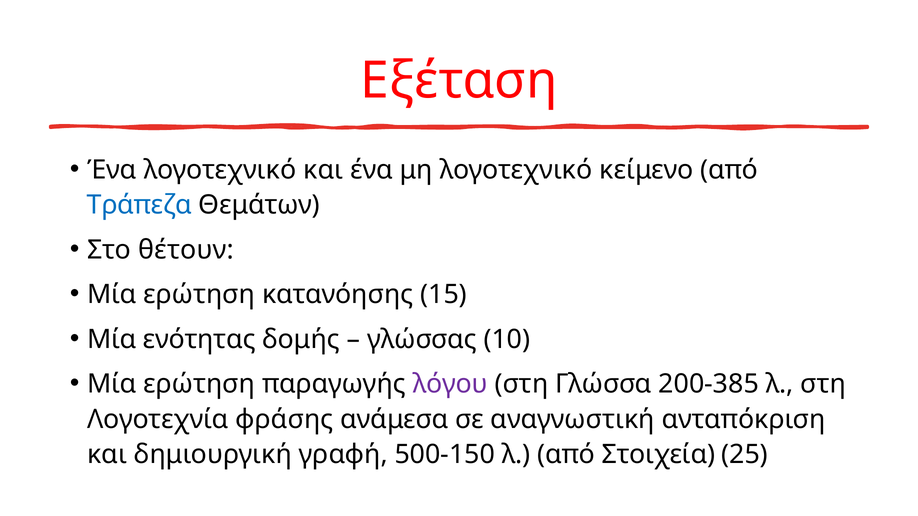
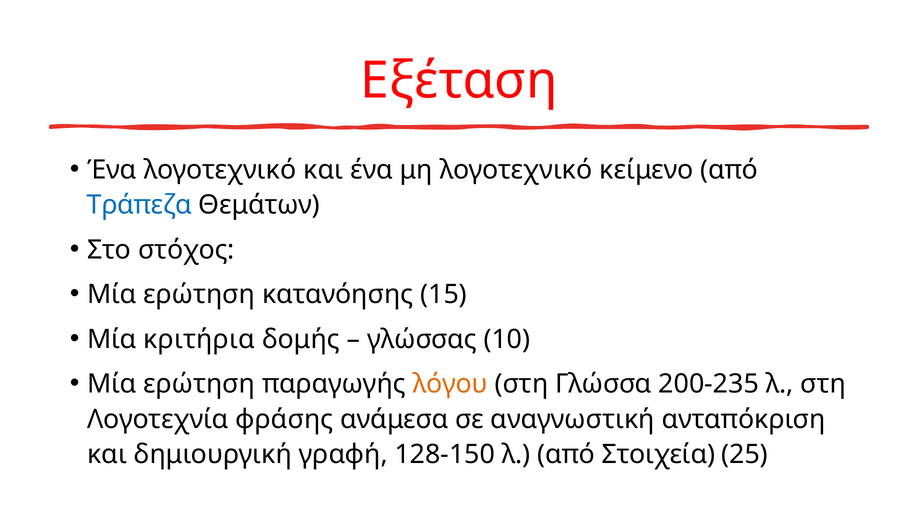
θέτουν: θέτουν -> στόχος
ενότητας: ενότητας -> κριτήρια
λόγου colour: purple -> orange
200-385: 200-385 -> 200-235
500-150: 500-150 -> 128-150
